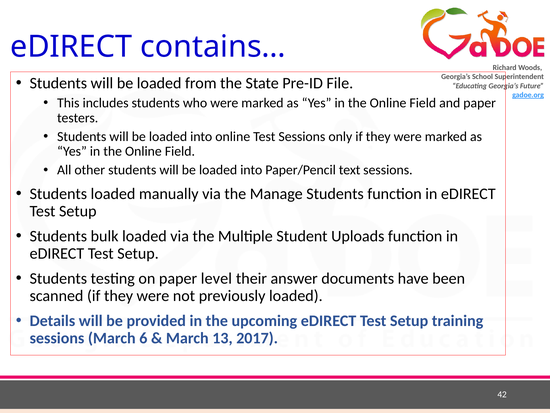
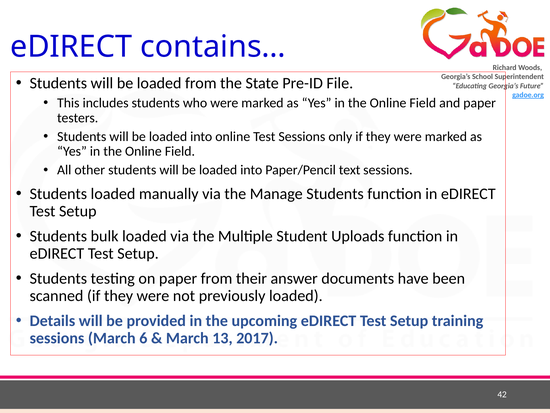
paper level: level -> from
